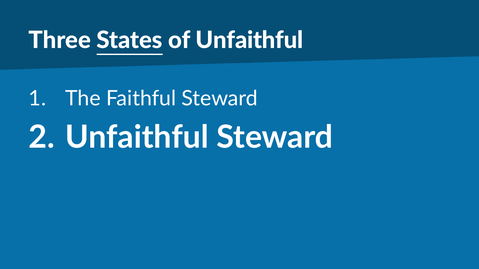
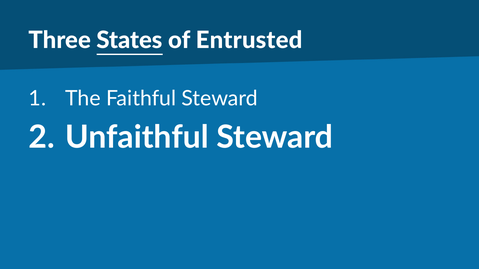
of Unfaithful: Unfaithful -> Entrusted
